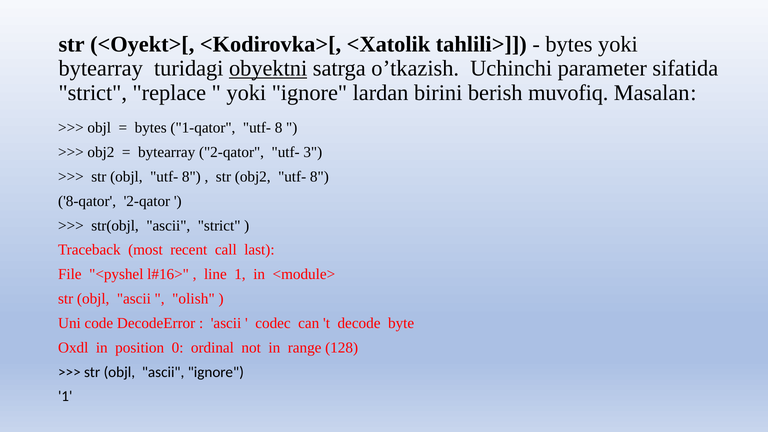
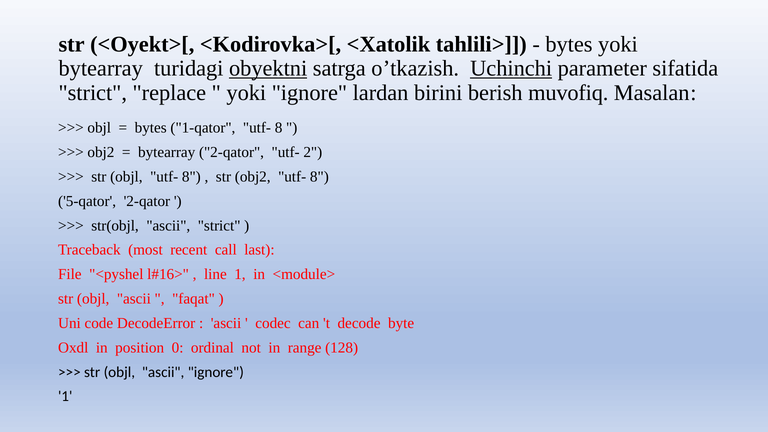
Uchinchi underline: none -> present
3: 3 -> 2
8-qator: 8-qator -> 5-qator
olish: olish -> faqat
